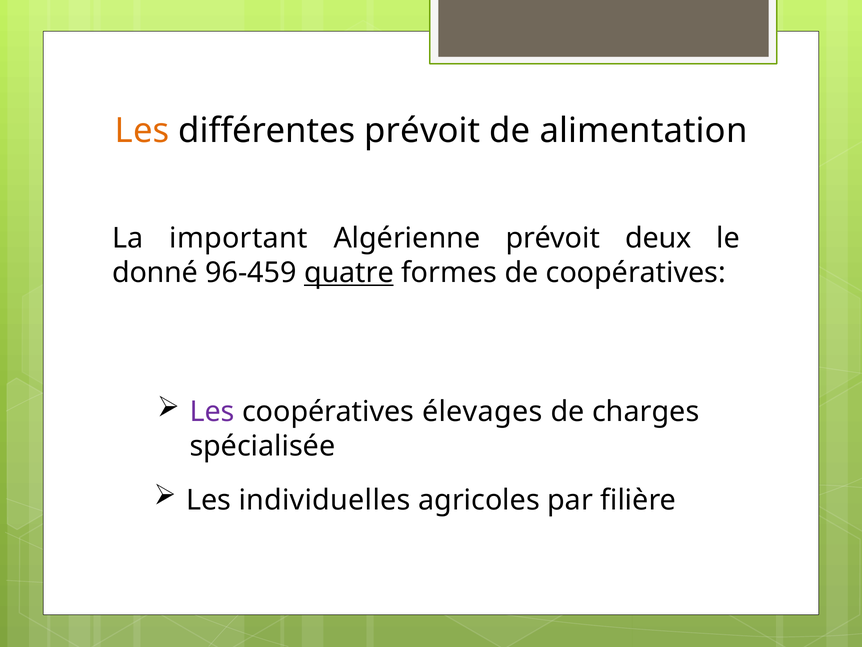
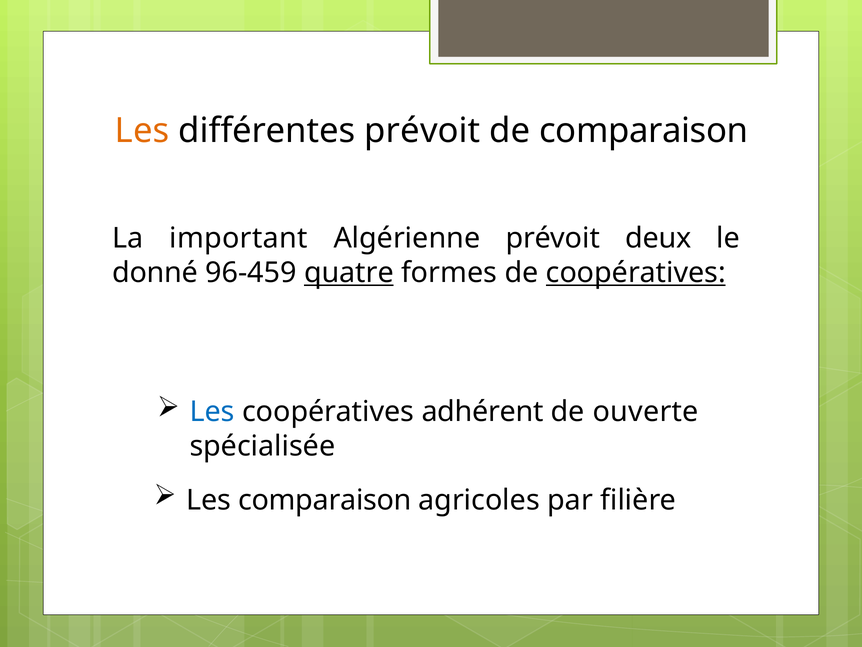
de alimentation: alimentation -> comparaison
coopératives at (636, 273) underline: none -> present
Les at (212, 411) colour: purple -> blue
élevages: élevages -> adhérent
charges: charges -> ouverte
Les individuelles: individuelles -> comparaison
